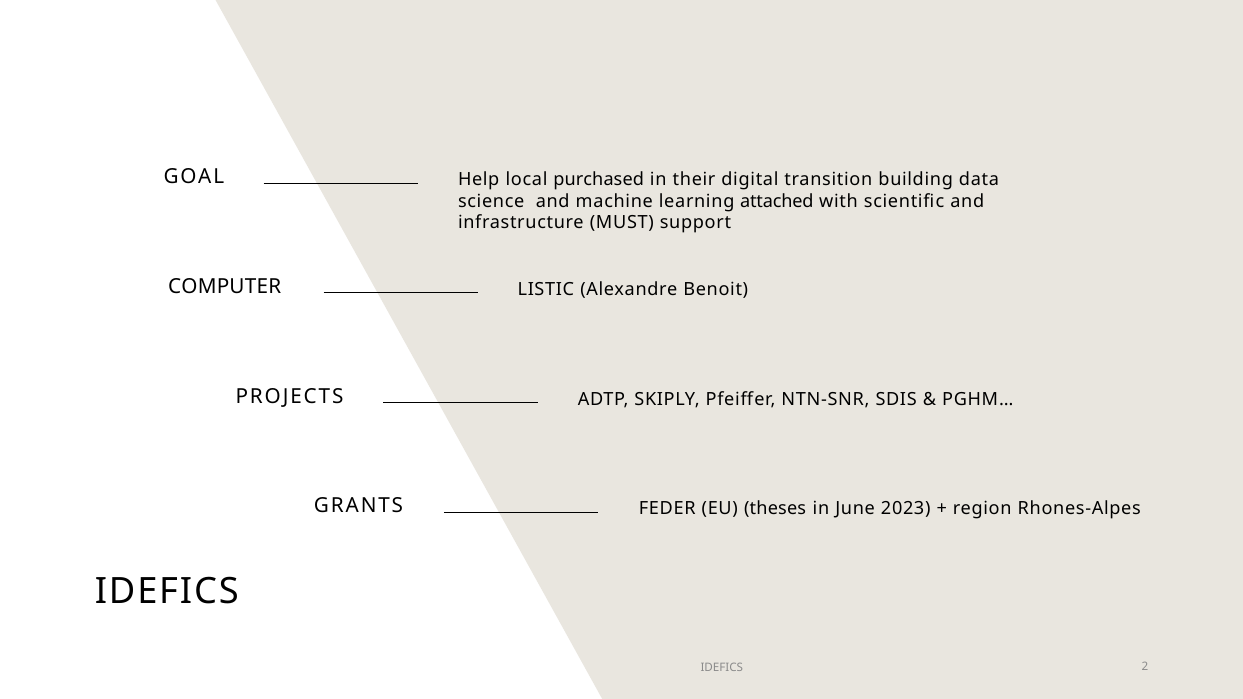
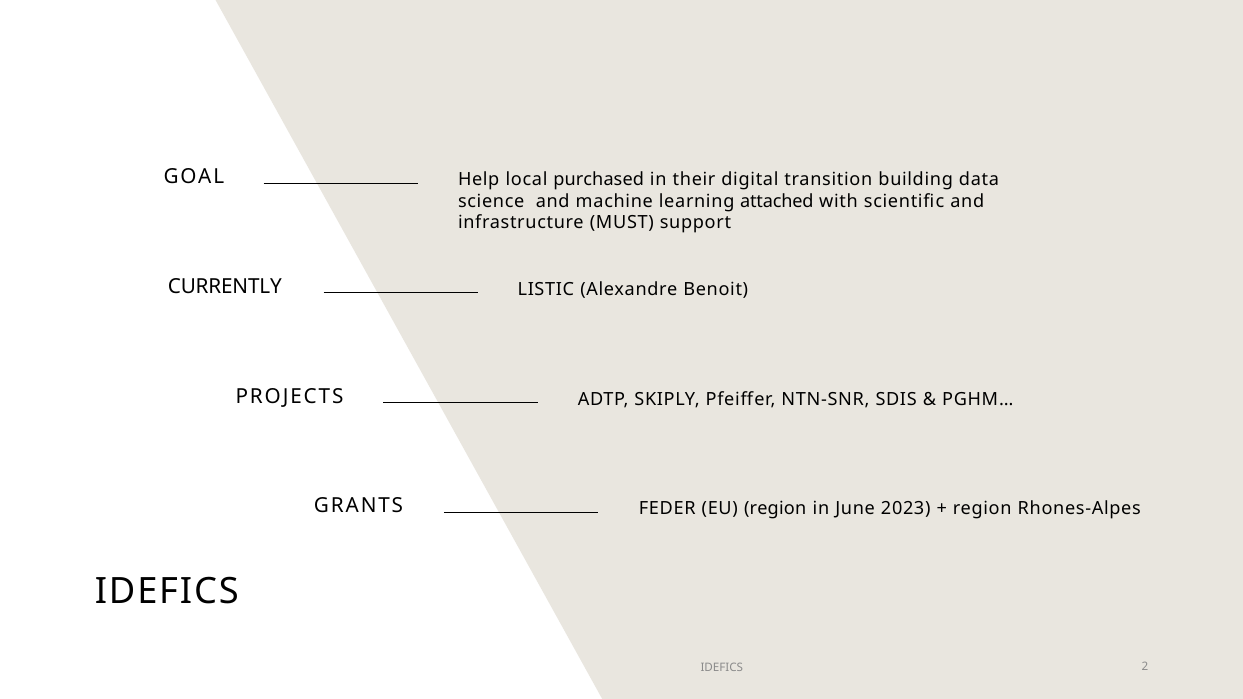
COMPUTER: COMPUTER -> CURRENTLY
EU theses: theses -> region
